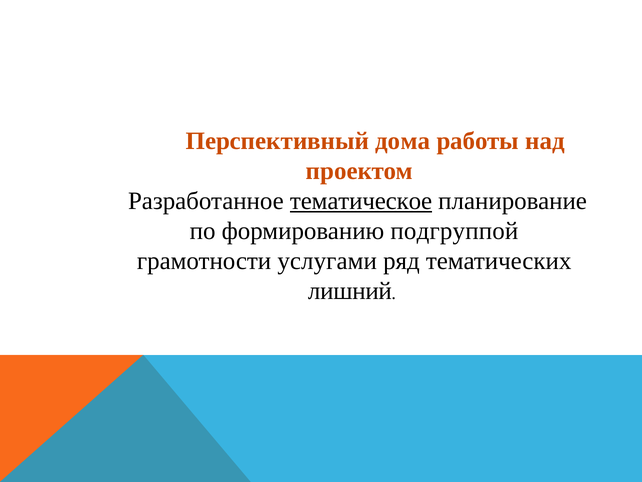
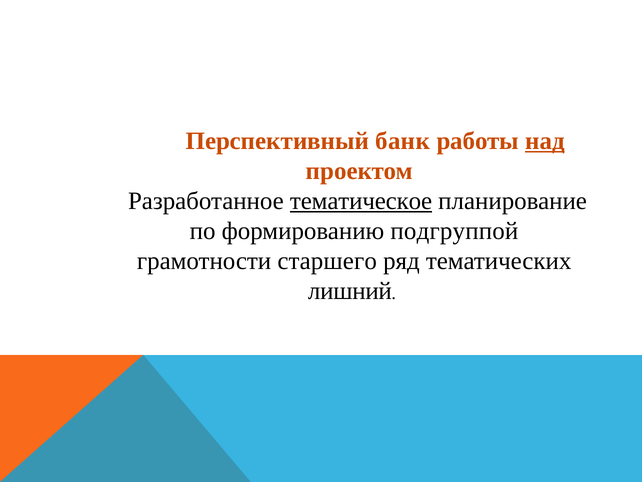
дома: дома -> банк
над underline: none -> present
услугами: услугами -> старшего
